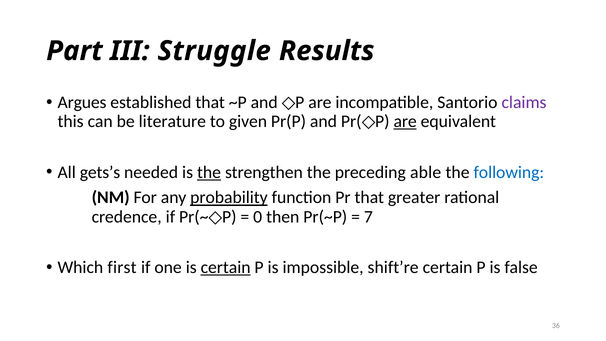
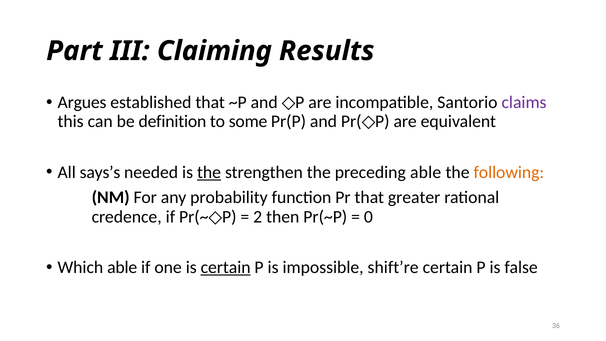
Struggle: Struggle -> Claiming
literature: literature -> definition
given: given -> some
are at (405, 121) underline: present -> none
gets’s: gets’s -> says’s
following colour: blue -> orange
probability underline: present -> none
0: 0 -> 2
7: 7 -> 0
Which first: first -> able
